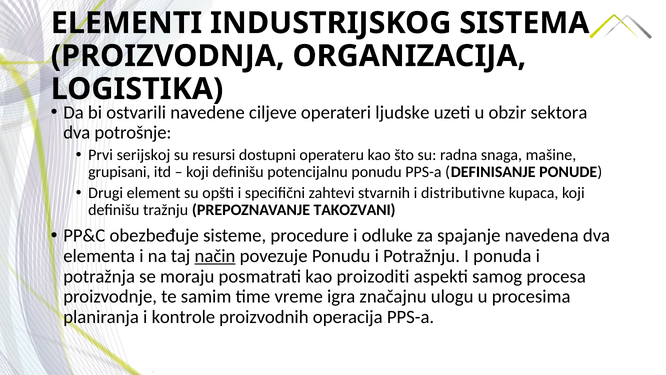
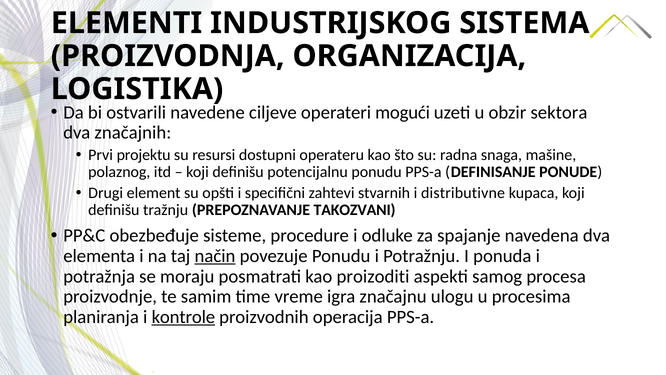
ljudske: ljudske -> mogući
potrošnje: potrošnje -> značajnih
serijskoj: serijskoj -> projektu
grupisani: grupisani -> polaznog
kontrole underline: none -> present
